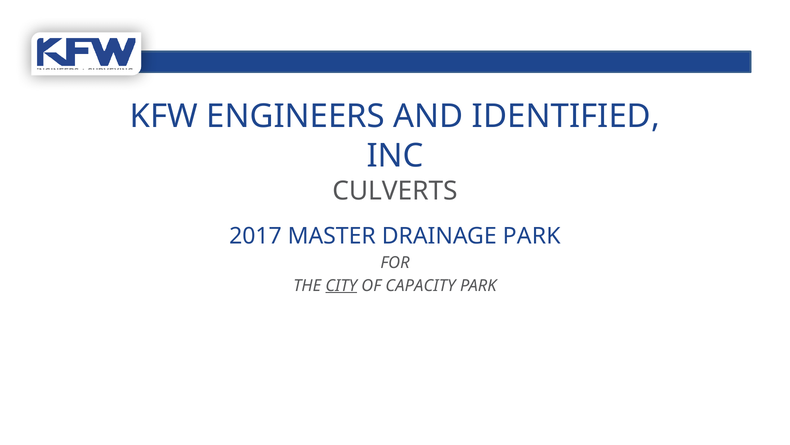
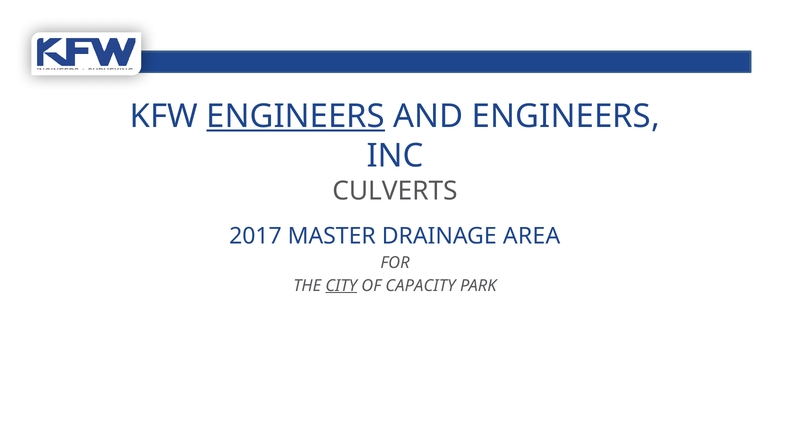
ENGINEERS at (296, 116) underline: none -> present
AND IDENTIFIED: IDENTIFIED -> ENGINEERS
DRAINAGE PARK: PARK -> AREA
